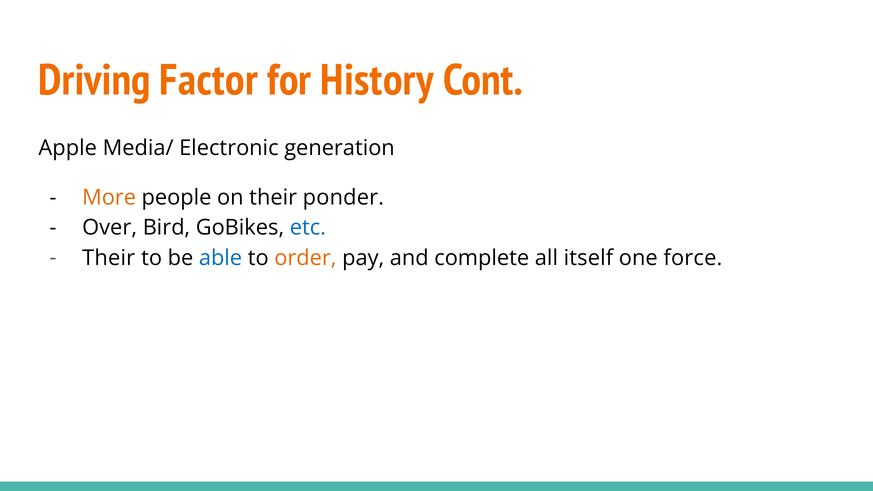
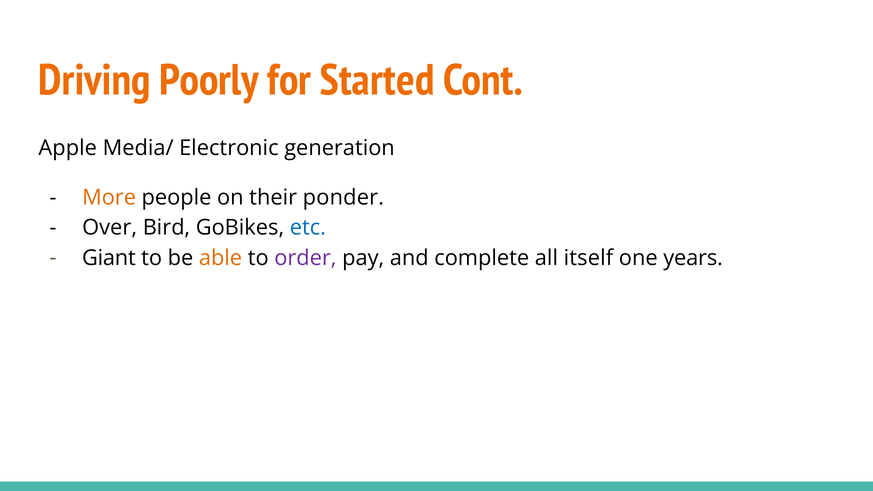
Factor: Factor -> Poorly
History: History -> Started
Their at (109, 258): Their -> Giant
able colour: blue -> orange
order colour: orange -> purple
force: force -> years
